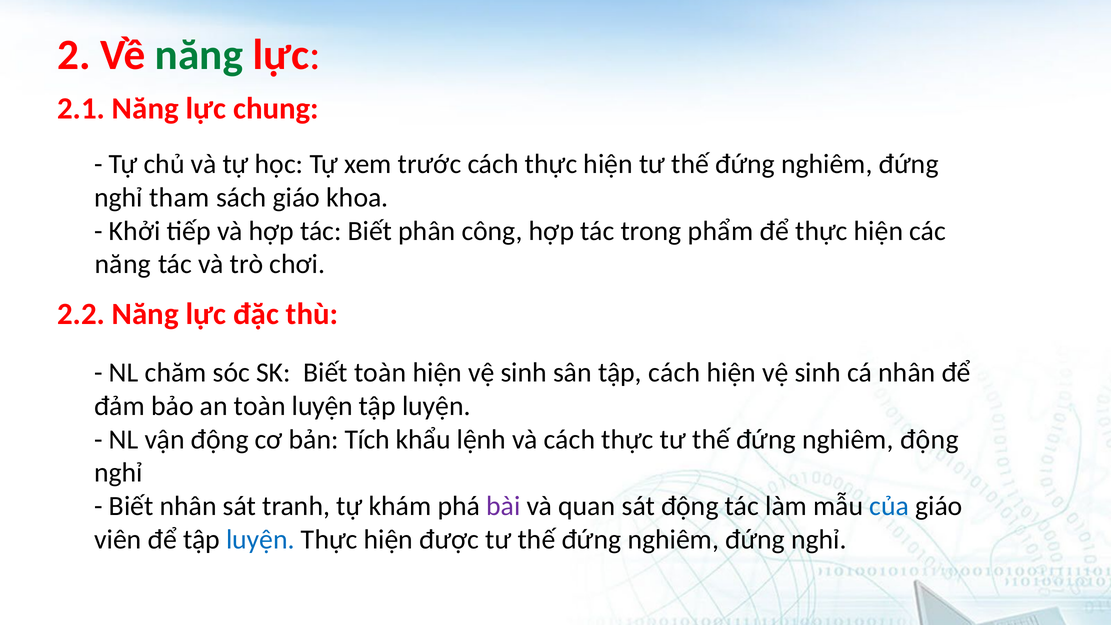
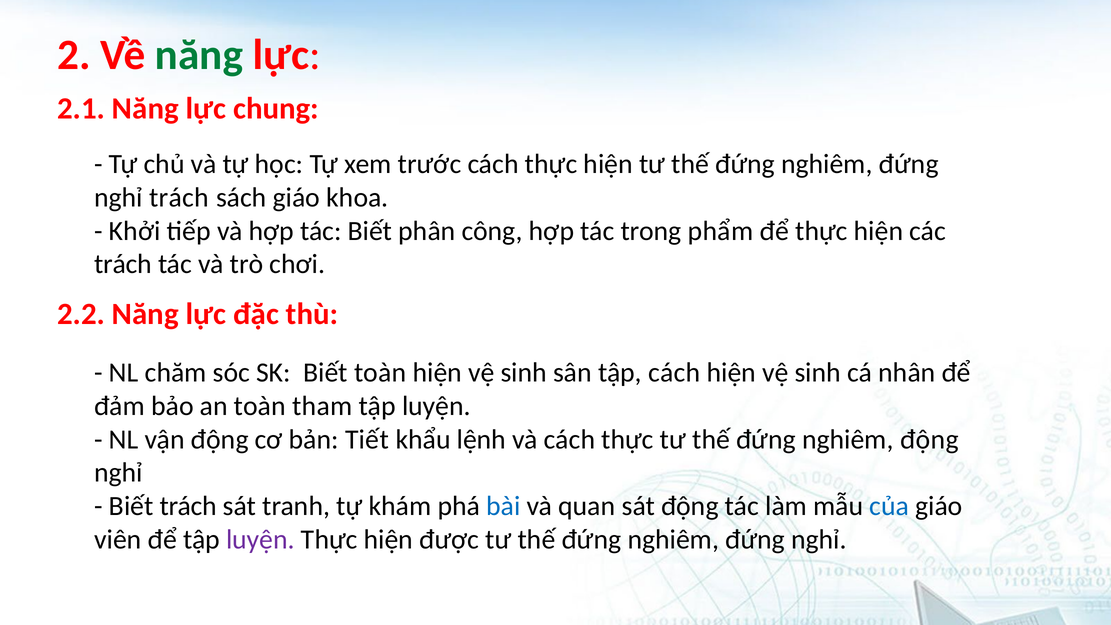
nghỉ tham: tham -> trách
năng at (123, 264): năng -> trách
toàn luyện: luyện -> tham
Tích: Tích -> Tiết
Biết nhân: nhân -> trách
bài colour: purple -> blue
luyện at (260, 539) colour: blue -> purple
